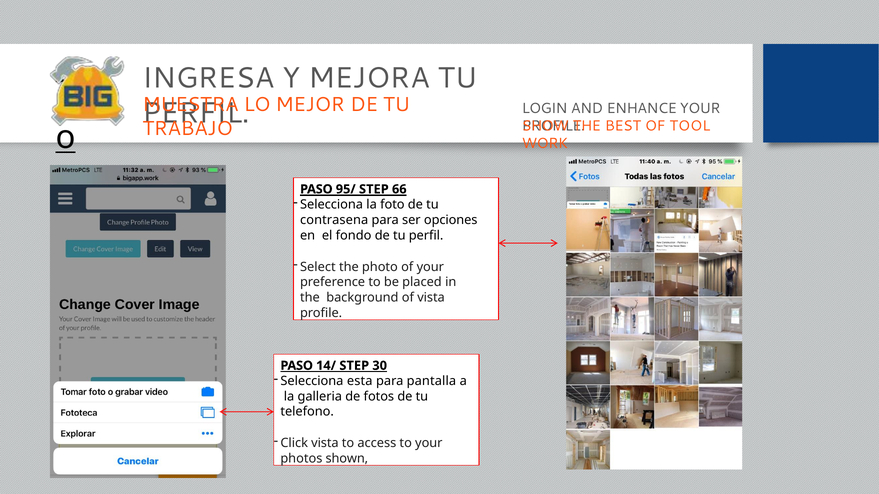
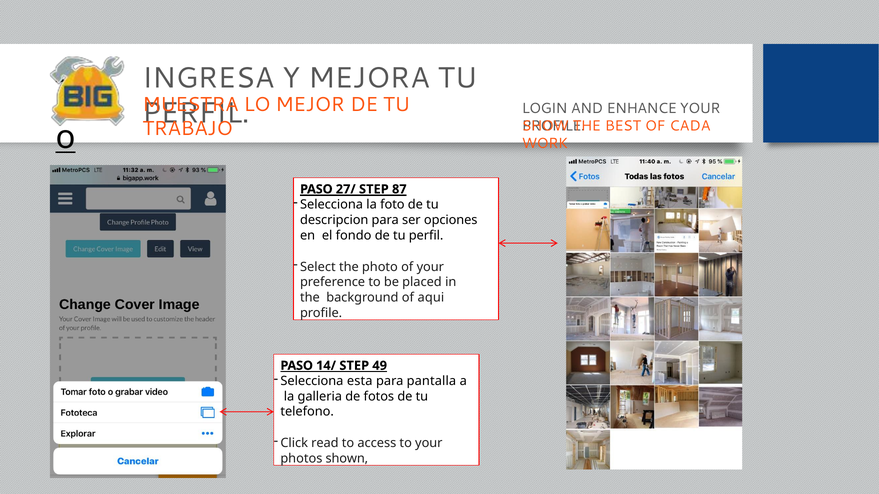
TOOL: TOOL -> CADA
95/: 95/ -> 27/
66: 66 -> 87
contrasena: contrasena -> descripcion
of vista: vista -> aqui
30: 30 -> 49
Click vista: vista -> read
